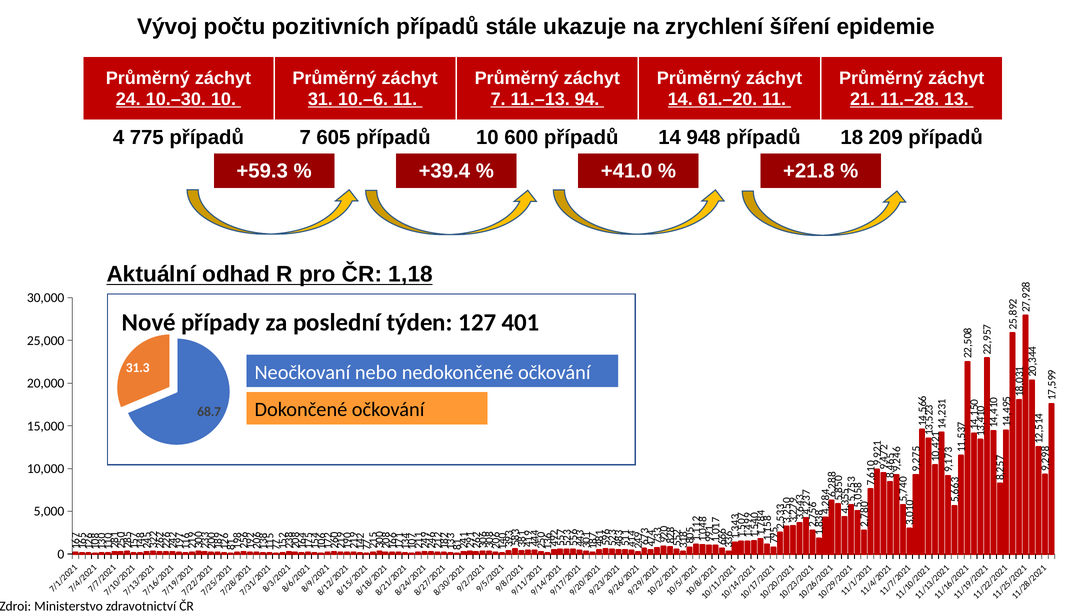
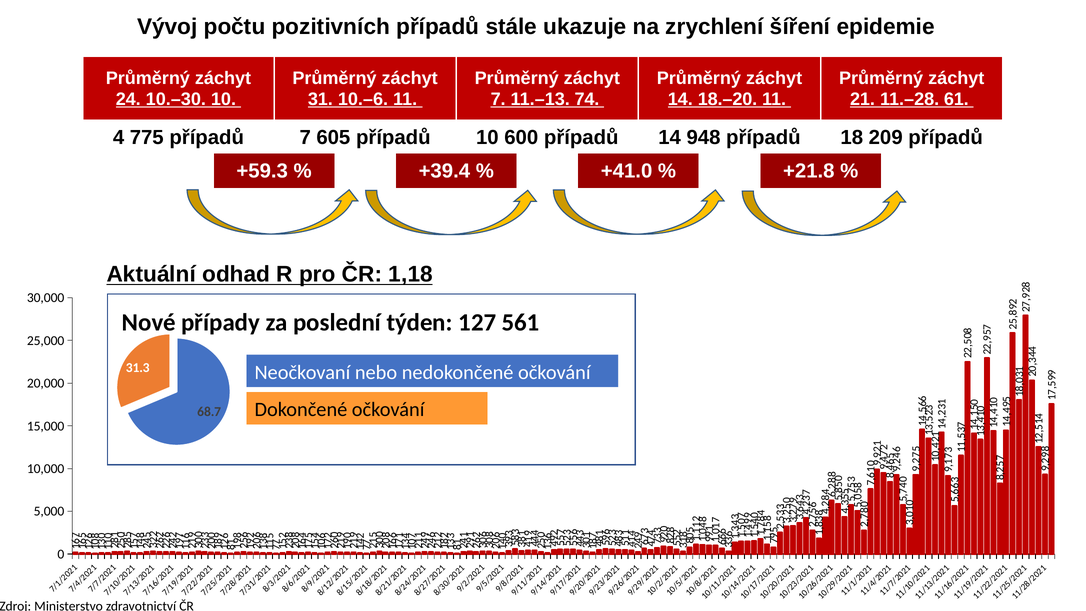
94: 94 -> 74
61.–20: 61.–20 -> 18.–20
13: 13 -> 61
401: 401 -> 561
